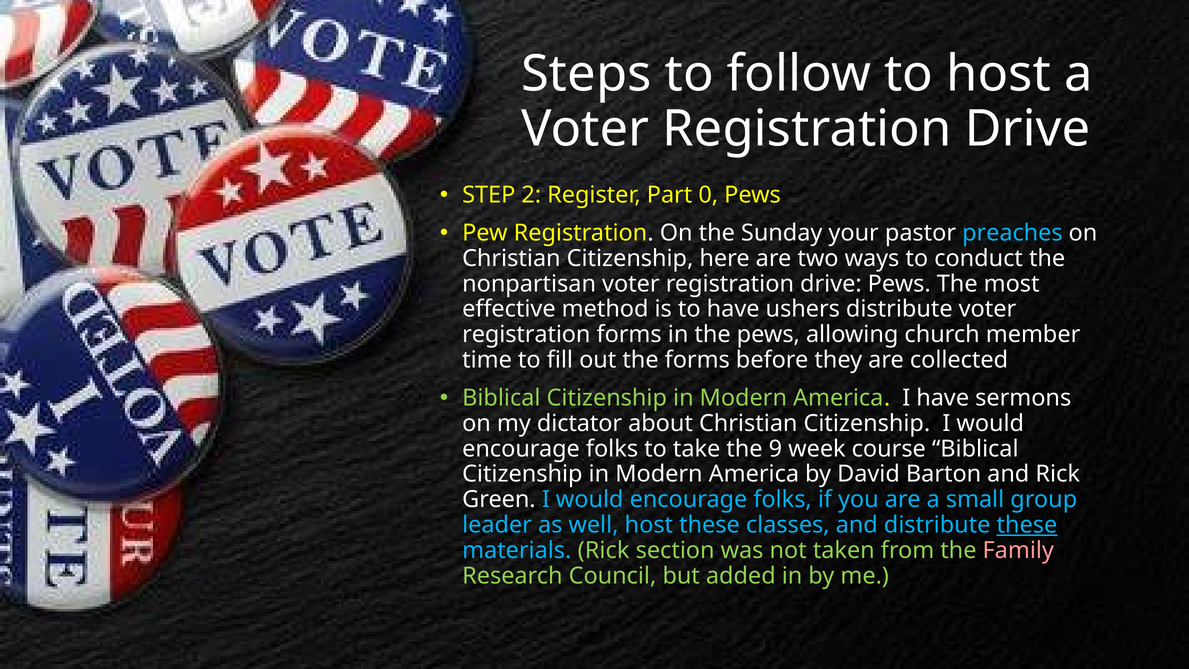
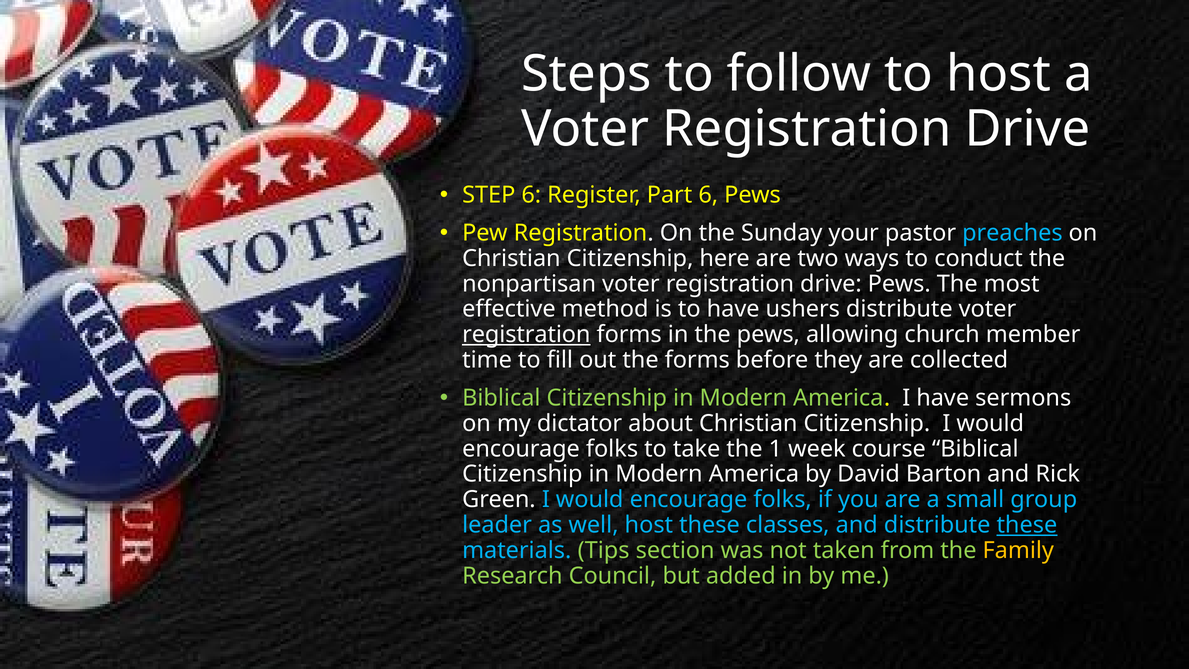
STEP 2: 2 -> 6
Part 0: 0 -> 6
registration at (526, 335) underline: none -> present
9: 9 -> 1
materials Rick: Rick -> Tips
Family colour: pink -> yellow
